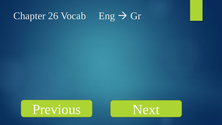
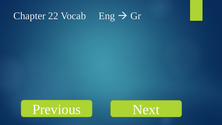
26: 26 -> 22
